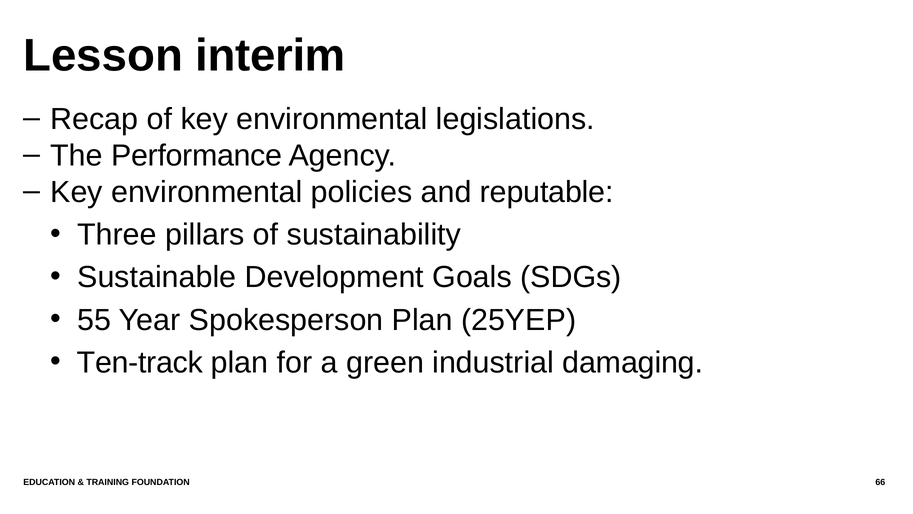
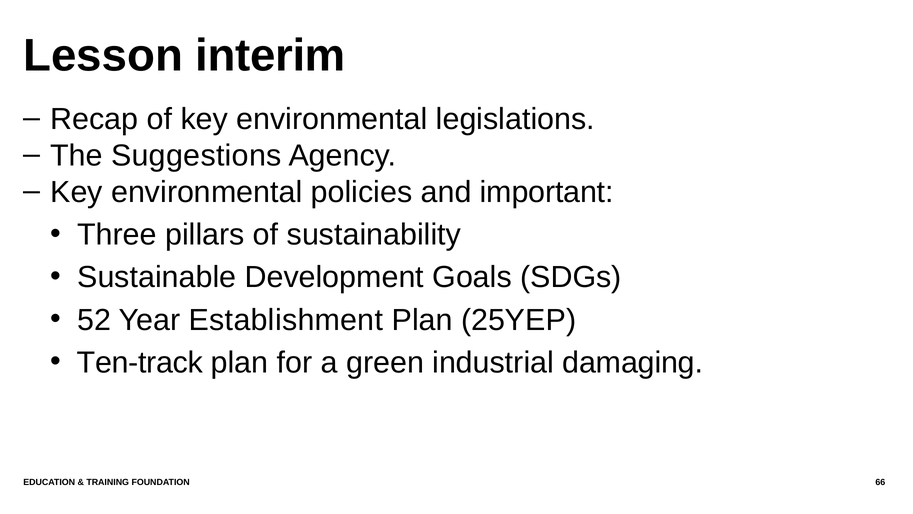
Performance: Performance -> Suggestions
reputable: reputable -> important
55: 55 -> 52
Spokesperson: Spokesperson -> Establishment
